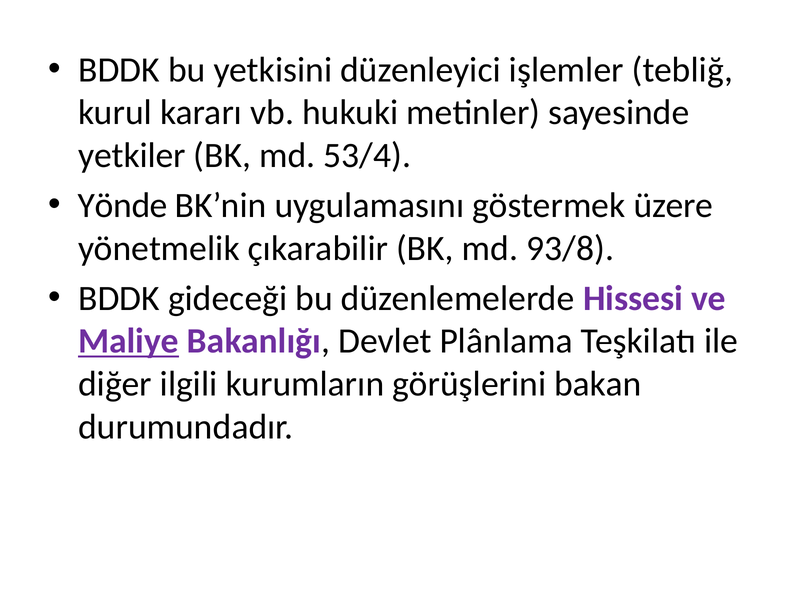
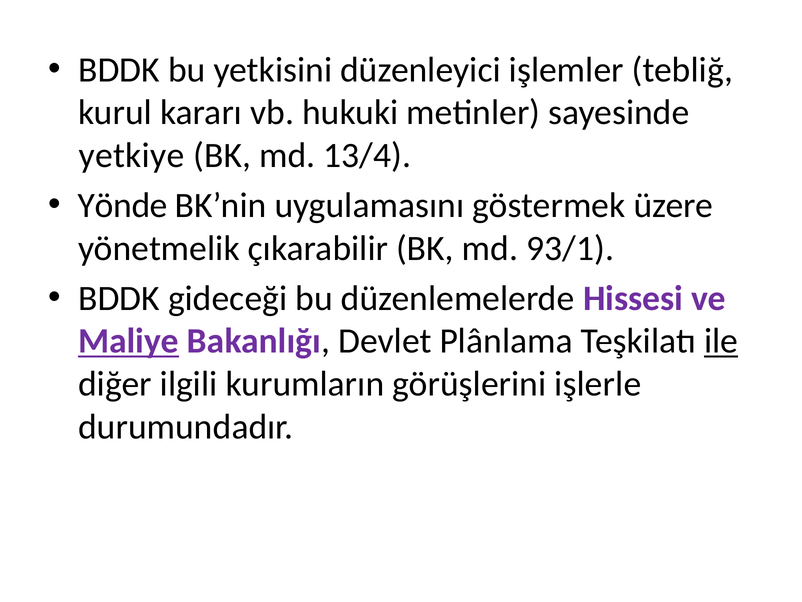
yetkiler: yetkiler -> yetkiye
53/4: 53/4 -> 13/4
93/8: 93/8 -> 93/1
ile underline: none -> present
bakan: bakan -> işlerle
